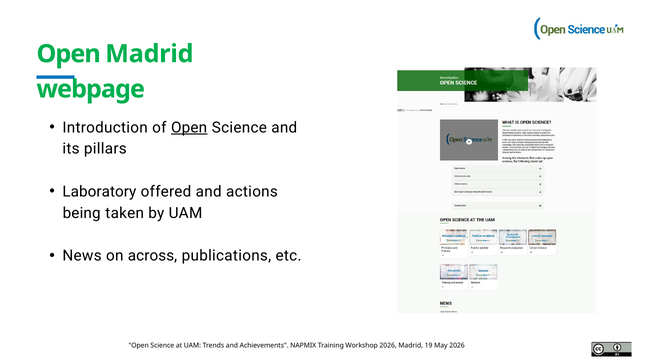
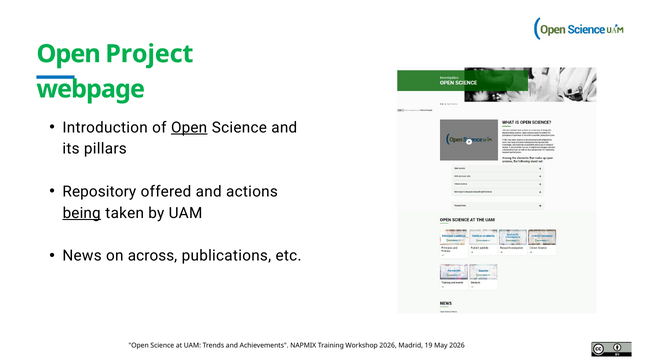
Open Madrid: Madrid -> Project
Laboratory: Laboratory -> Repository
being underline: none -> present
